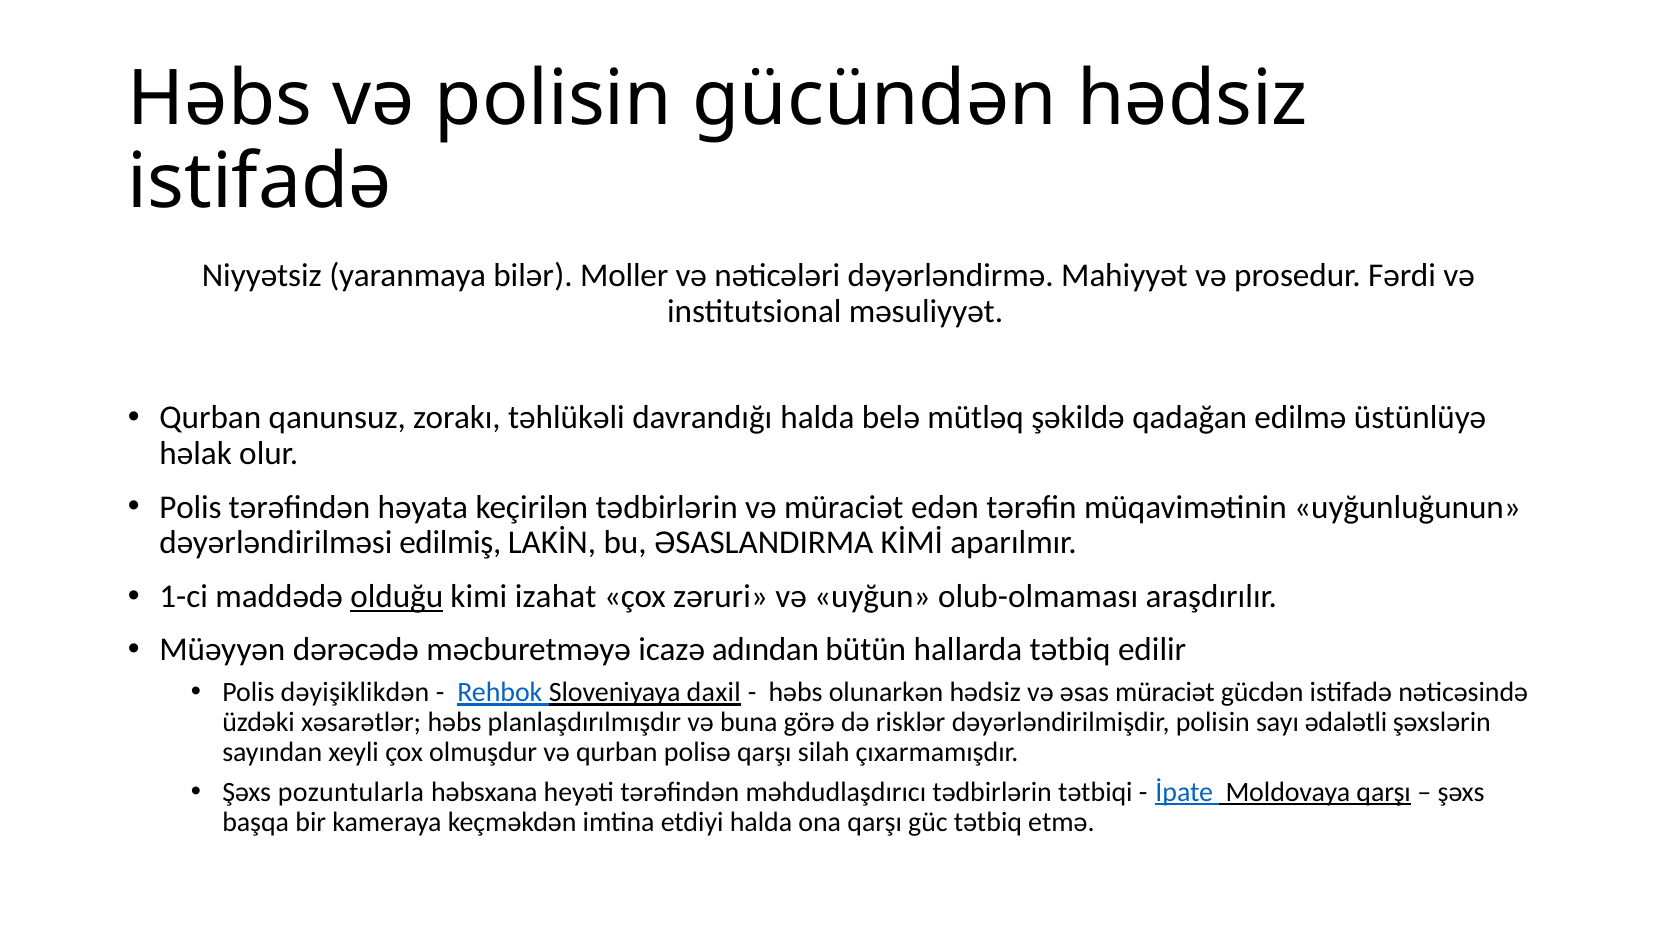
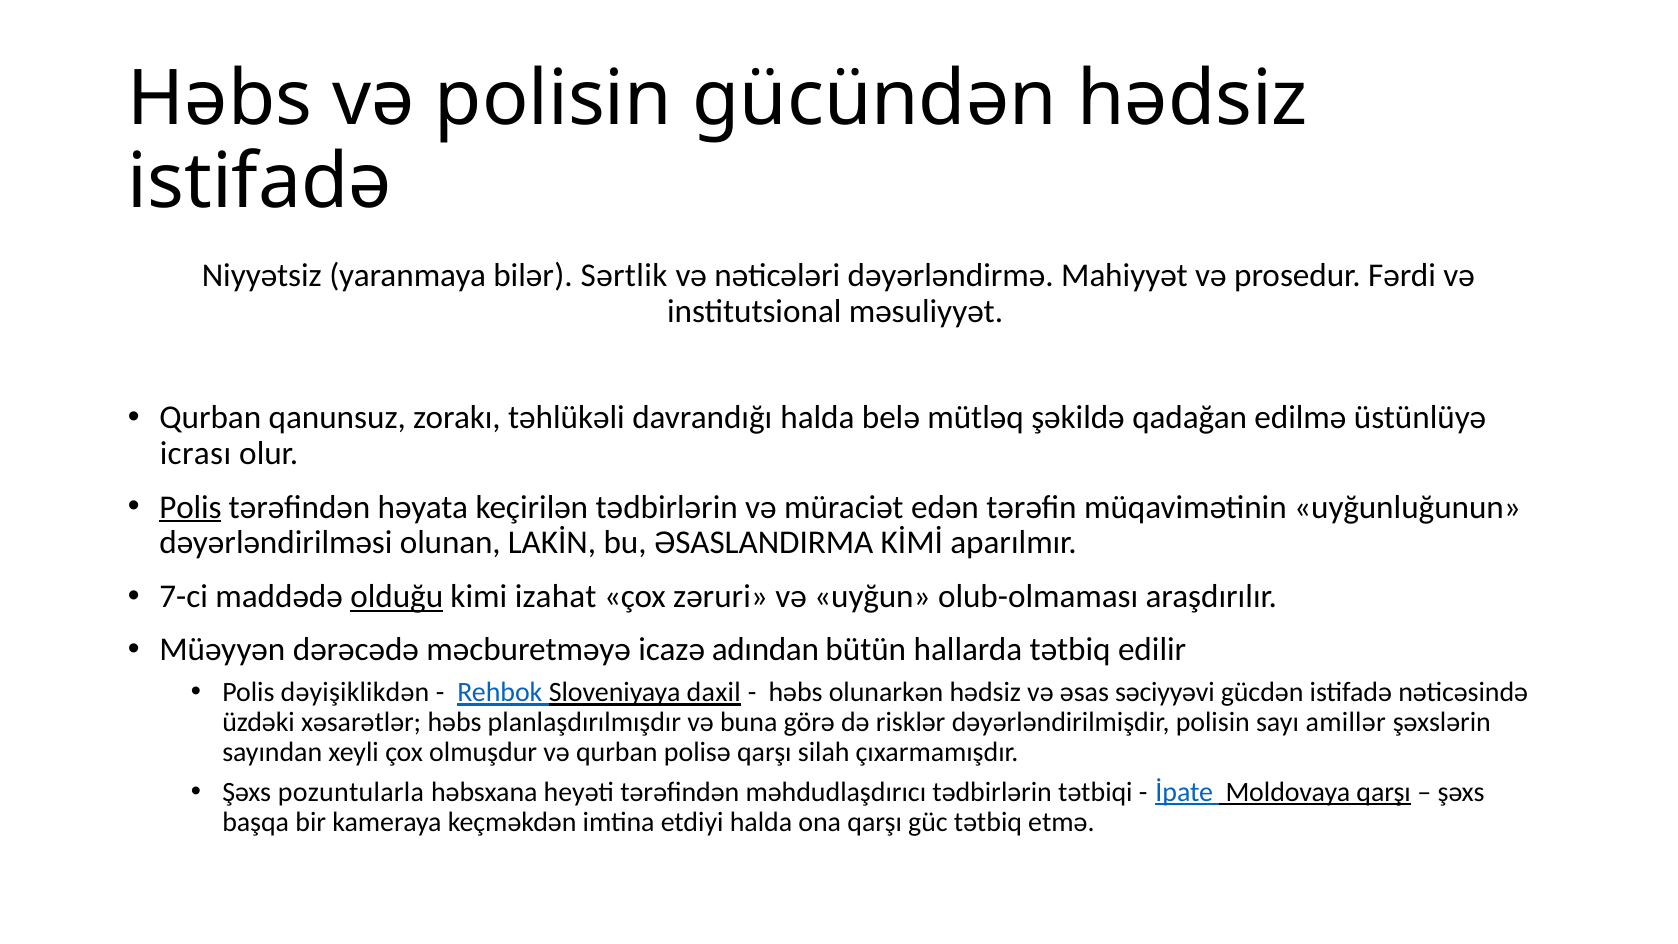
Moller: Moller -> Sərtlik
həlak: həlak -> icrası
Polis at (190, 507) underline: none -> present
edilmiş: edilmiş -> olunan
1-ci: 1-ci -> 7-ci
əsas müraciət: müraciət -> səciyyəvi
ədalətli: ədalətli -> amillər
